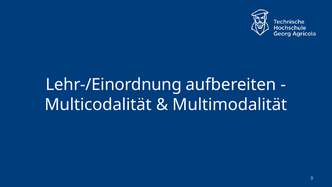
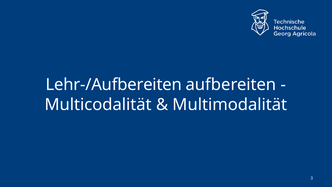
Lehr-/Einordnung: Lehr-/Einordnung -> Lehr-/Aufbereiten
